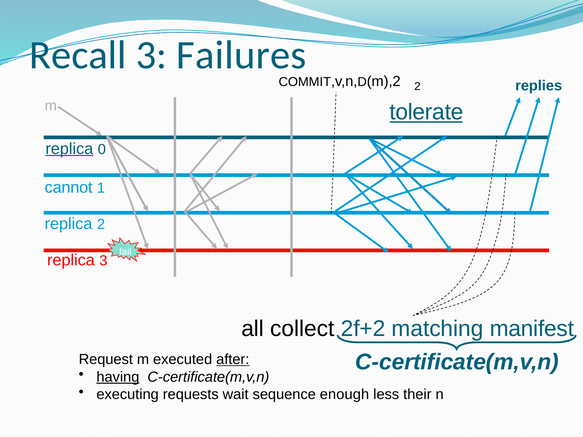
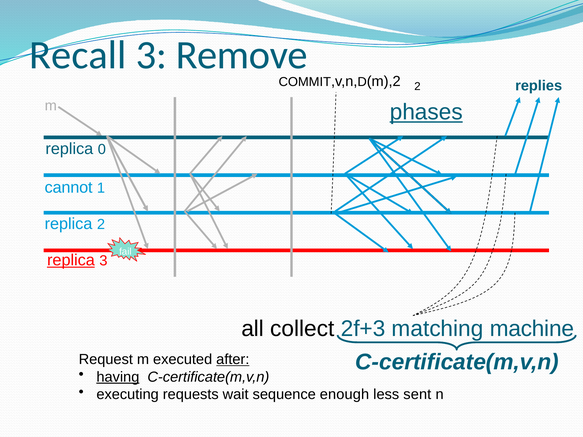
Failures: Failures -> Remove
tolerate: tolerate -> phases
replica at (69, 149) underline: present -> none
replica at (71, 260) underline: none -> present
2f+2: 2f+2 -> 2f+3
manifest: manifest -> machine
their: their -> sent
